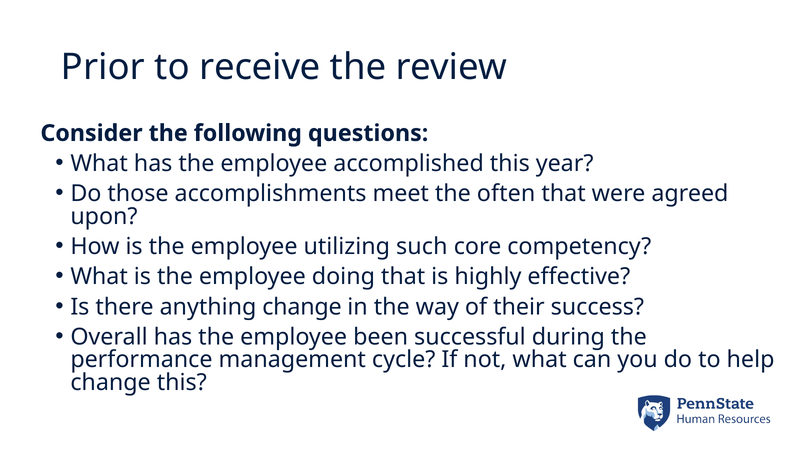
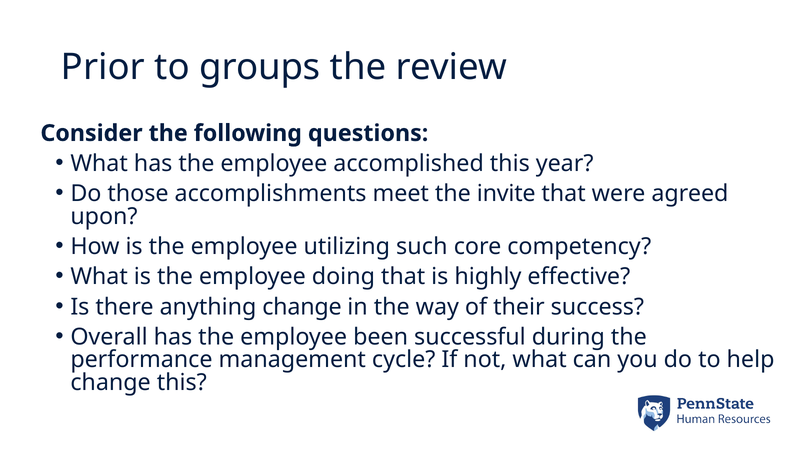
receive: receive -> groups
often: often -> invite
